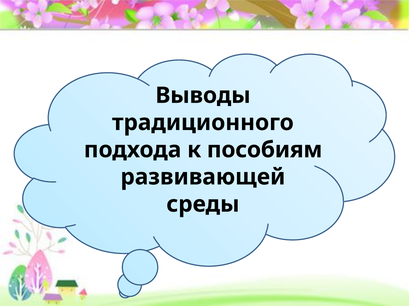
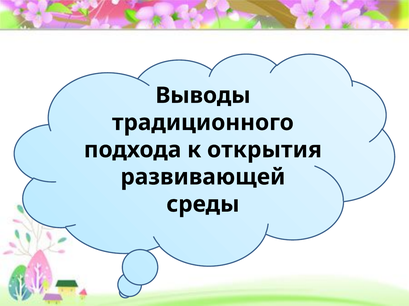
пособиям: пособиям -> открытия
